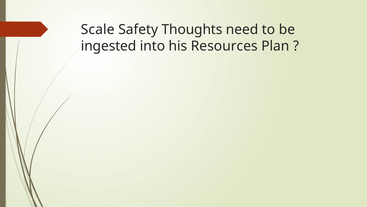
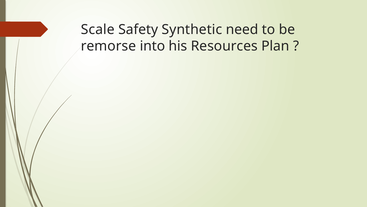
Thoughts: Thoughts -> Synthetic
ingested: ingested -> remorse
